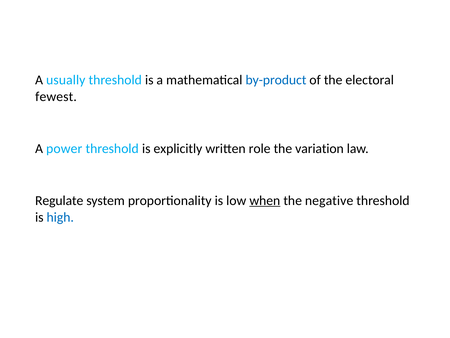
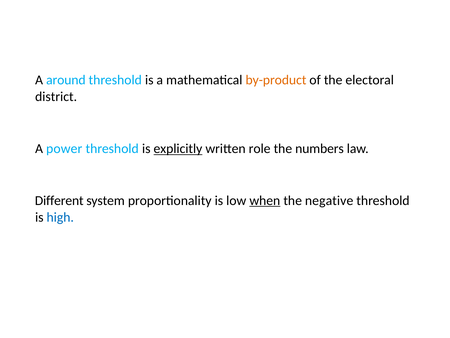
usually: usually -> around
by-product colour: blue -> orange
fewest: fewest -> district
explicitly underline: none -> present
variation: variation -> numbers
Regulate: Regulate -> Different
